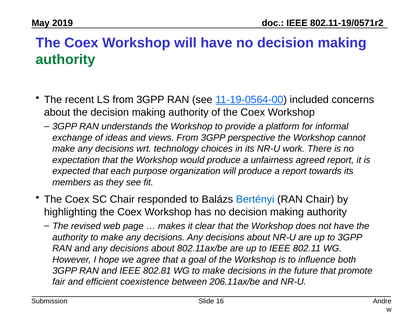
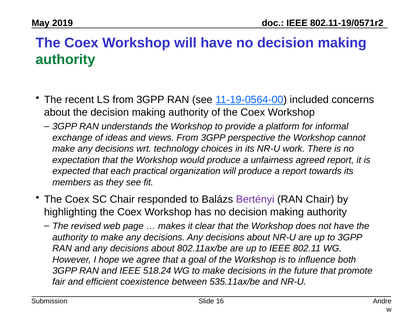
purpose: purpose -> practical
Bertényi colour: blue -> purple
802.81: 802.81 -> 518.24
206.11ax/be: 206.11ax/be -> 535.11ax/be
